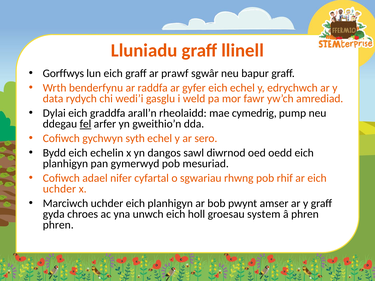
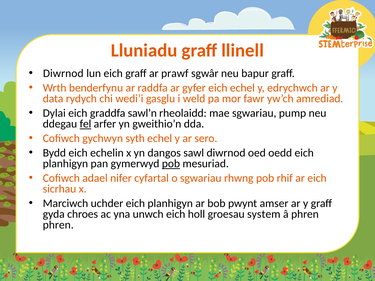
Gorffwys at (63, 73): Gorffwys -> Diwrnod
arall’n: arall’n -> sawl’n
mae cymedrig: cymedrig -> sgwariau
pob at (171, 164) underline: none -> present
uchder at (59, 189): uchder -> sicrhau
